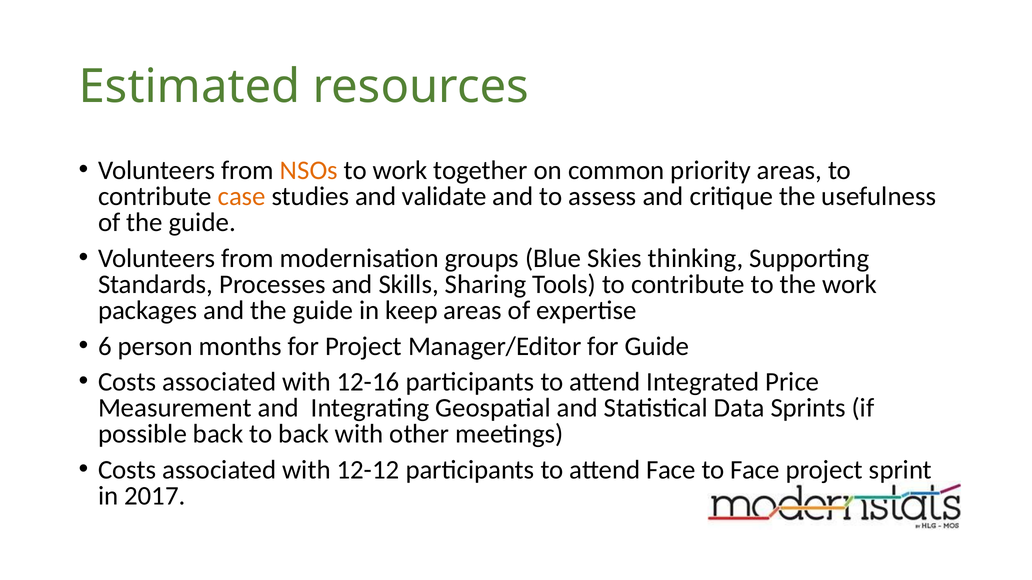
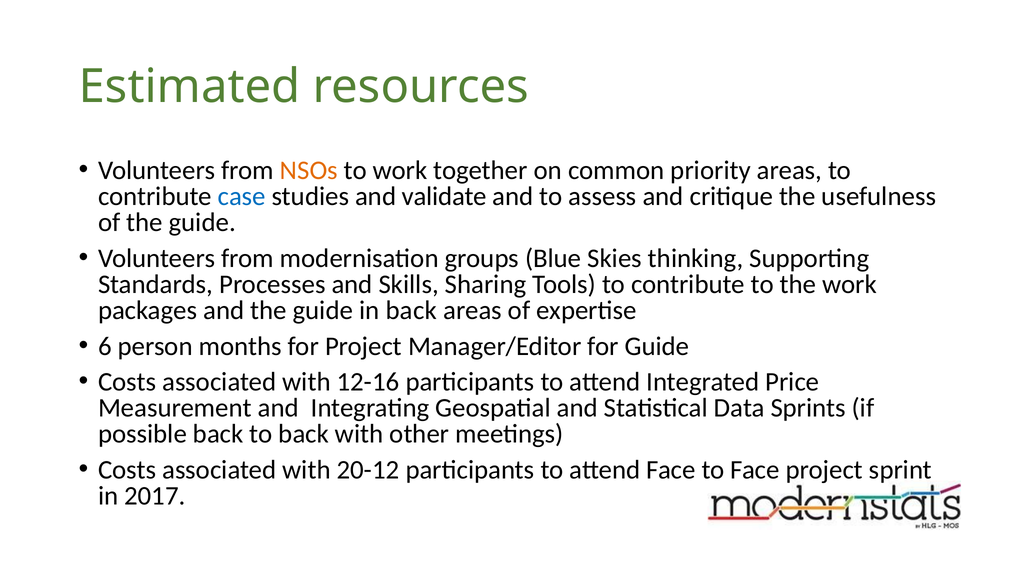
case colour: orange -> blue
in keep: keep -> back
12-12: 12-12 -> 20-12
